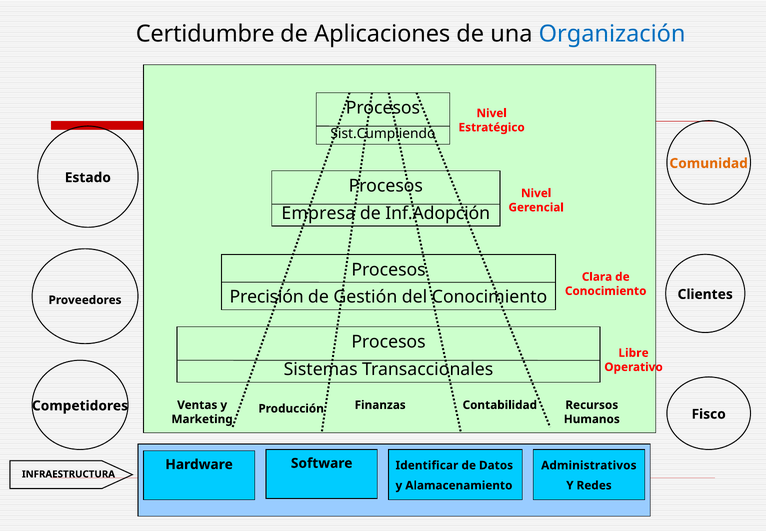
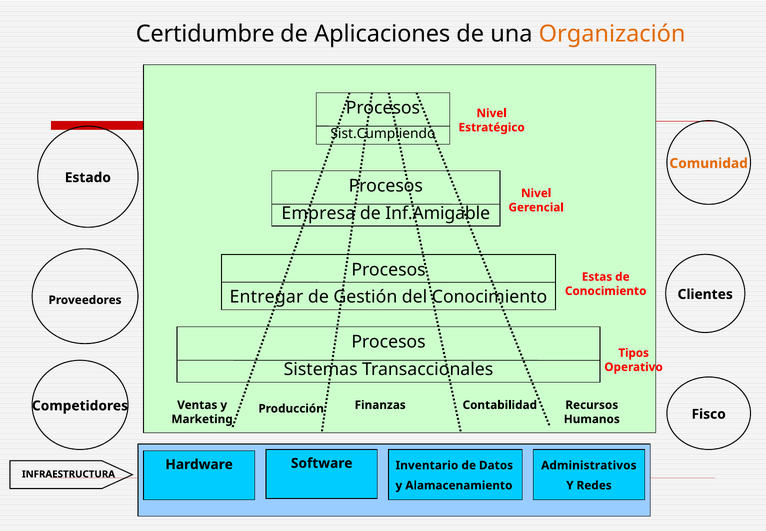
Organización colour: blue -> orange
Inf.Adopción: Inf.Adopción -> Inf.Amigable
Clara: Clara -> Estas
Precisión: Precisión -> Entregar
Libre: Libre -> Tipos
Identificar: Identificar -> Inventario
